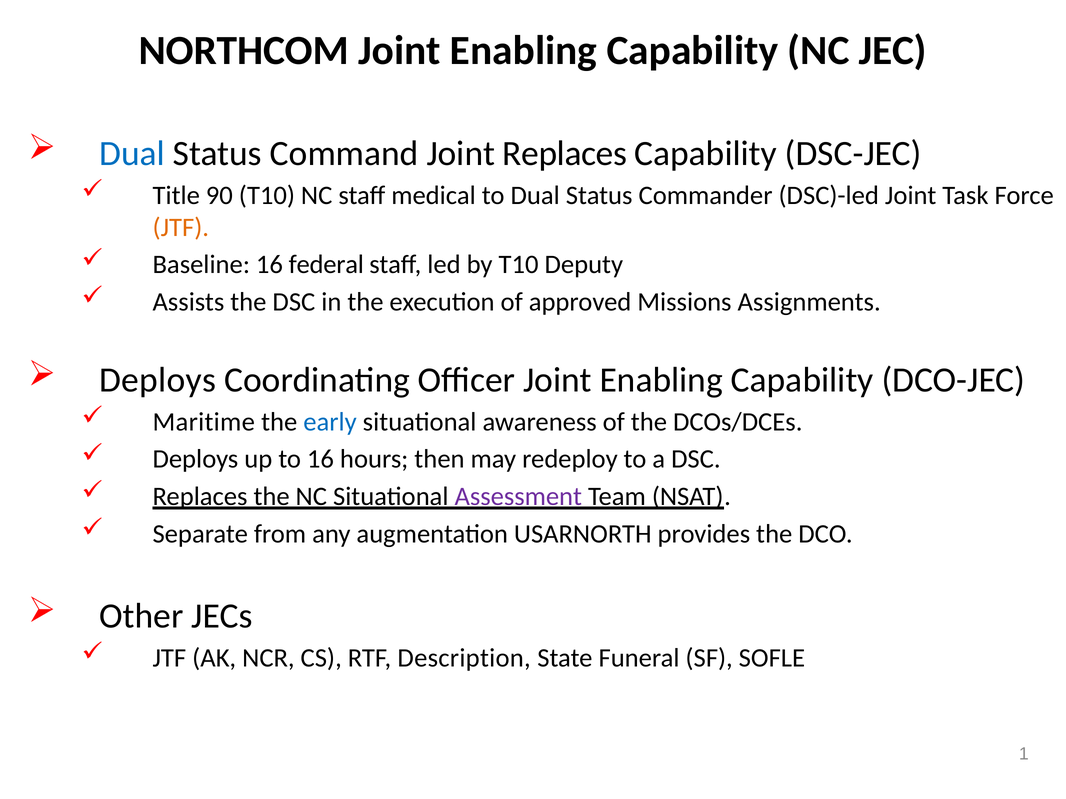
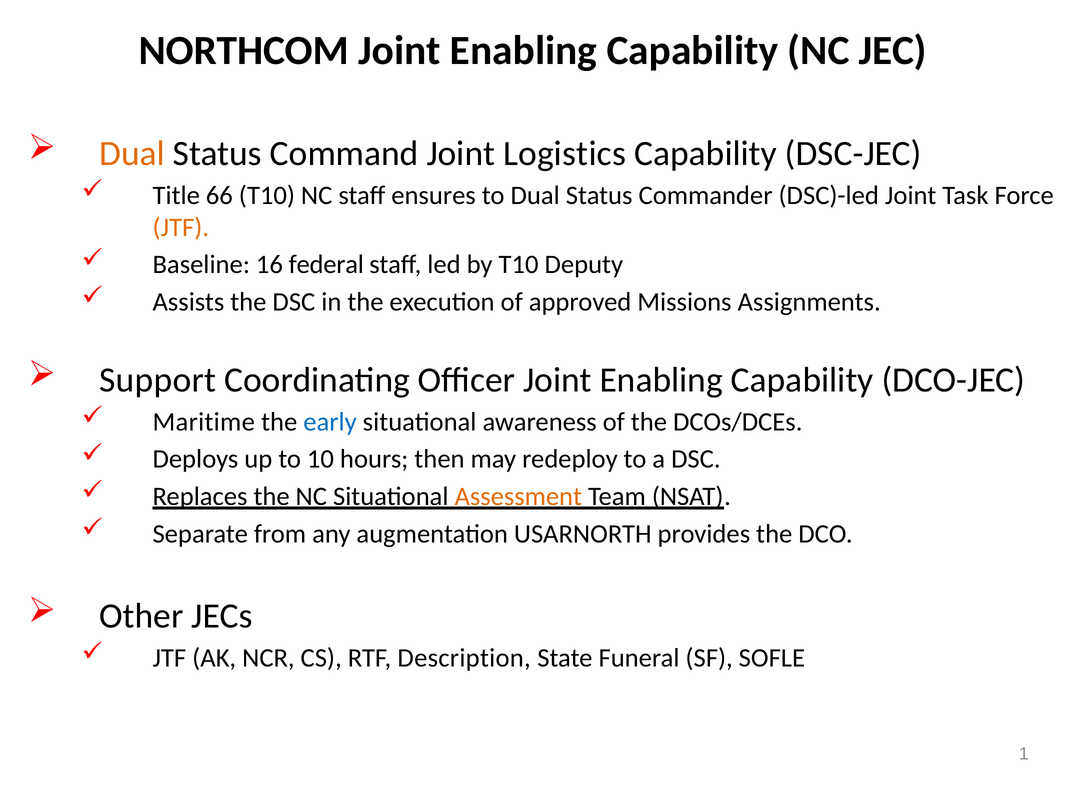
Dual at (132, 153) colour: blue -> orange
Joint Replaces: Replaces -> Logistics
90: 90 -> 66
medical: medical -> ensures
Deploys at (158, 380): Deploys -> Support
to 16: 16 -> 10
Assessment colour: purple -> orange
